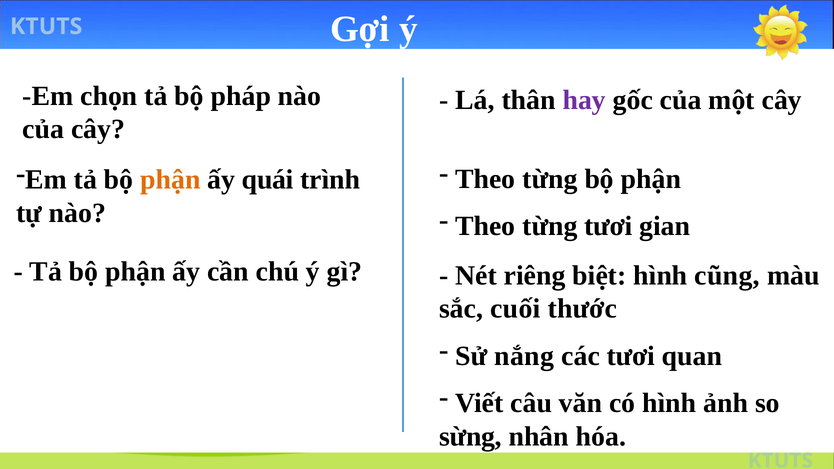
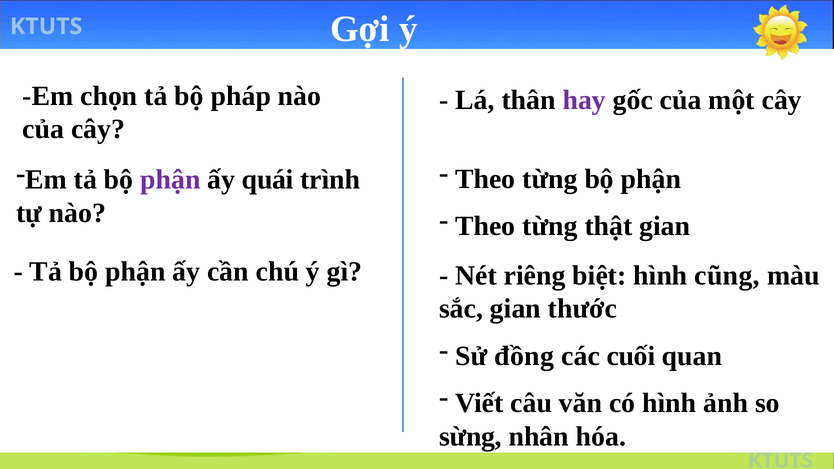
phận at (170, 180) colour: orange -> purple
từng tươi: tươi -> thật
sắc cuối: cuối -> gian
nắng: nắng -> đồng
các tươi: tươi -> cuối
